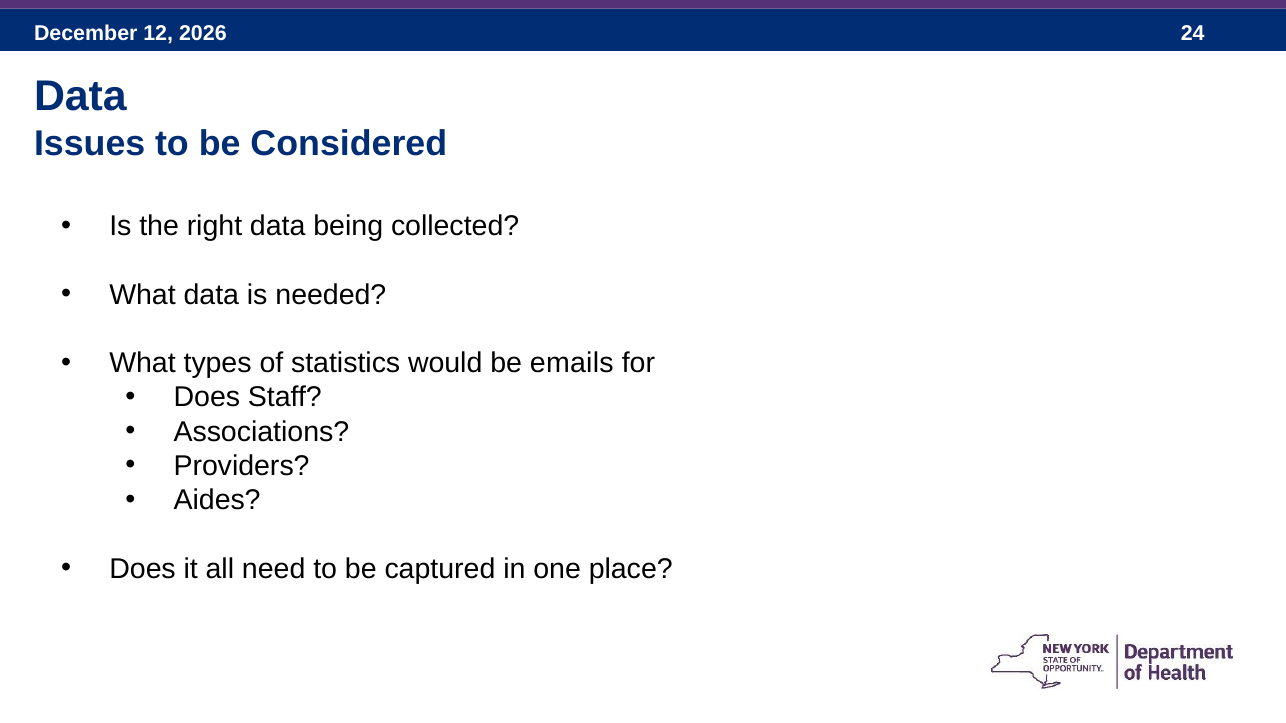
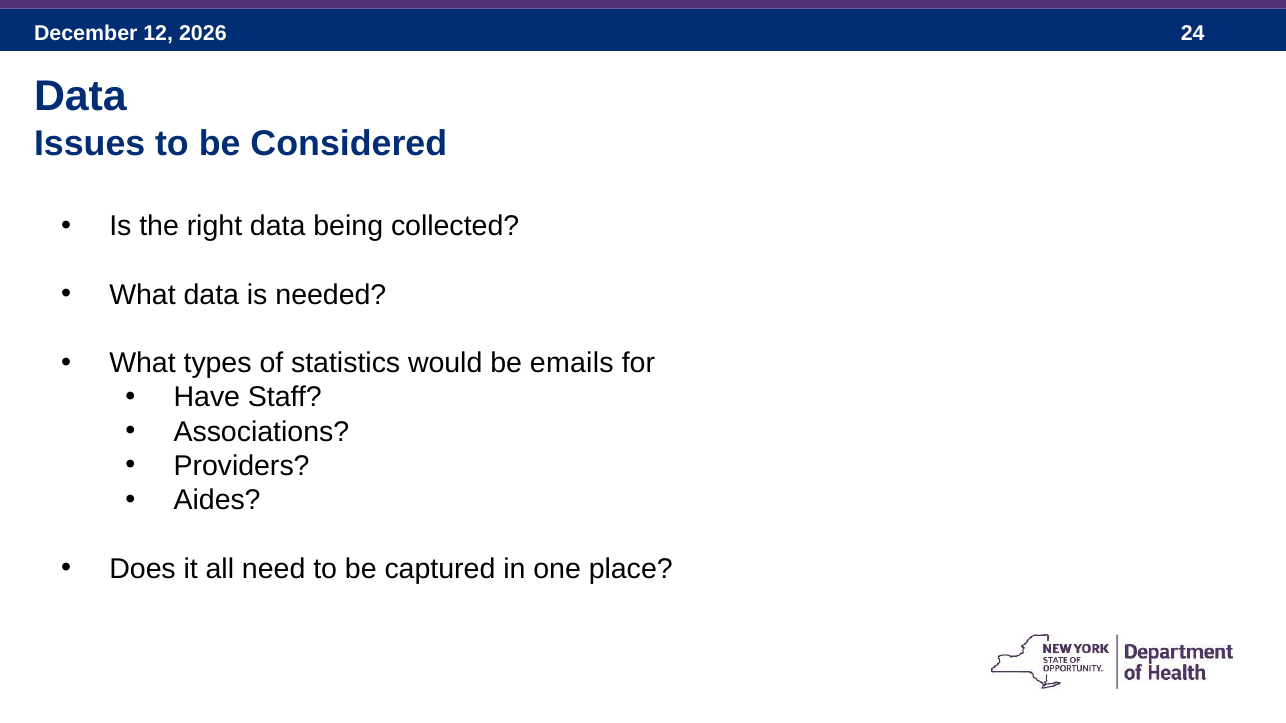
Does at (207, 398): Does -> Have
